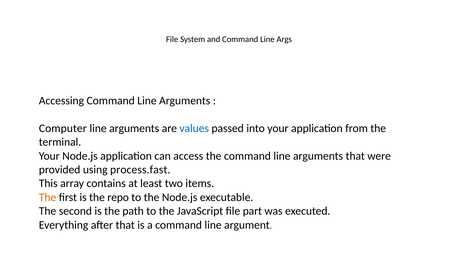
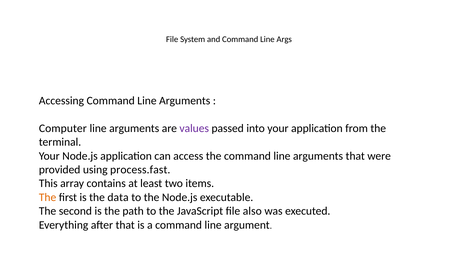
values colour: blue -> purple
repo: repo -> data
part: part -> also
